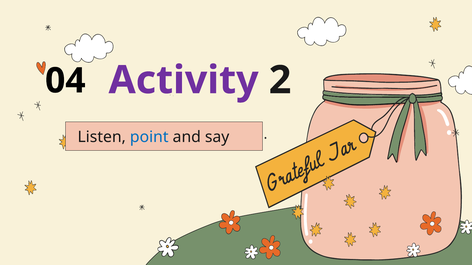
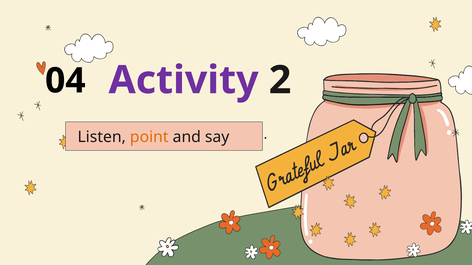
point colour: blue -> orange
